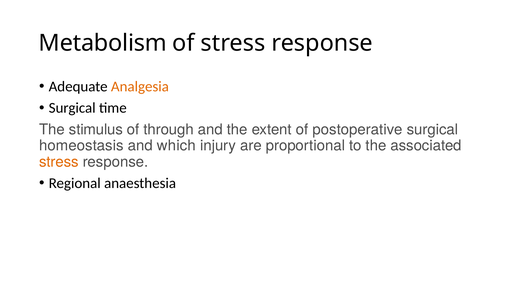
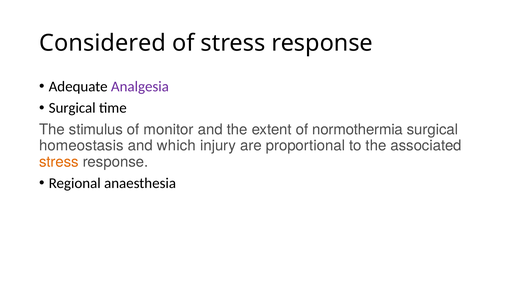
Metabolism: Metabolism -> Considered
Analgesia colour: orange -> purple
through: through -> monitor
postoperative: postoperative -> normothermia
